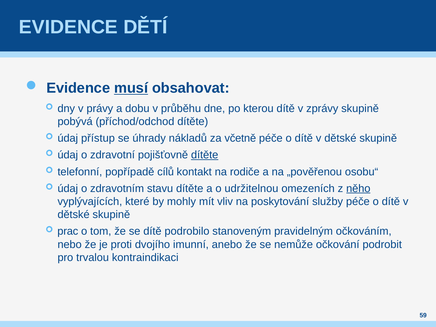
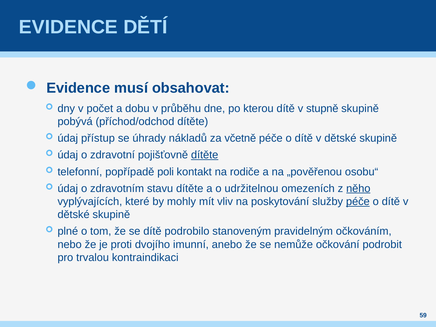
musí underline: present -> none
právy: právy -> počet
zprávy: zprávy -> stupně
cílů: cílů -> poli
péče at (358, 202) underline: none -> present
prac: prac -> plné
